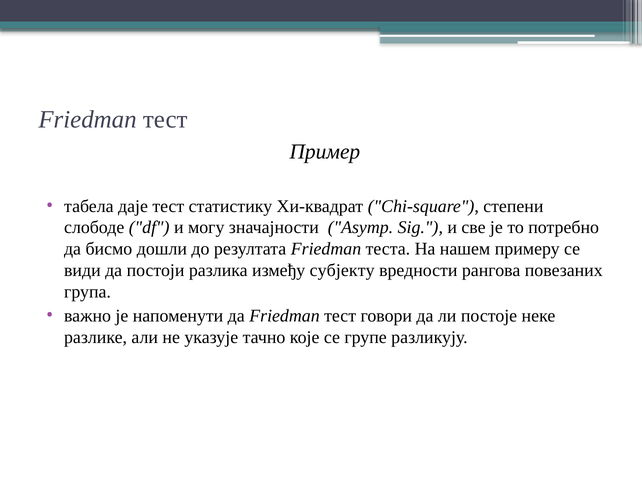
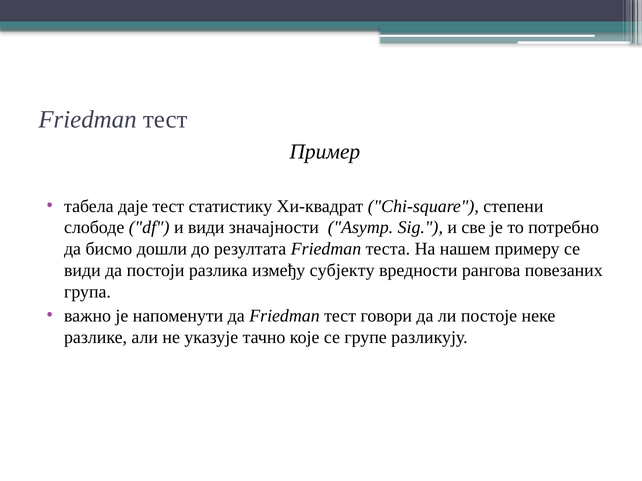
и могу: могу -> види
